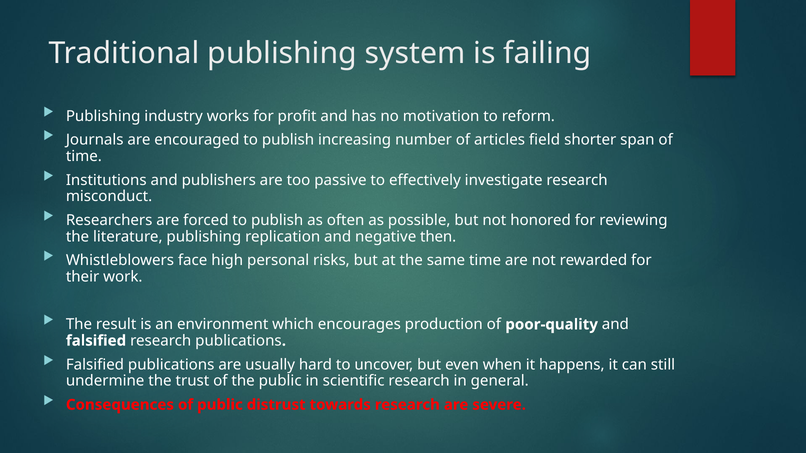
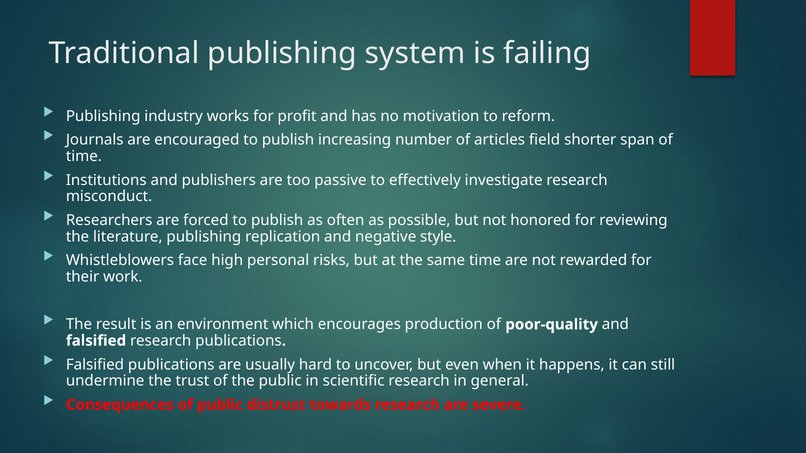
then: then -> style
